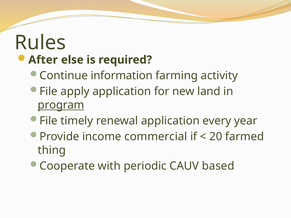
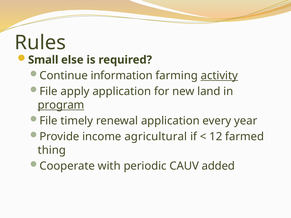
After: After -> Small
activity underline: none -> present
commercial: commercial -> agricultural
20: 20 -> 12
based: based -> added
